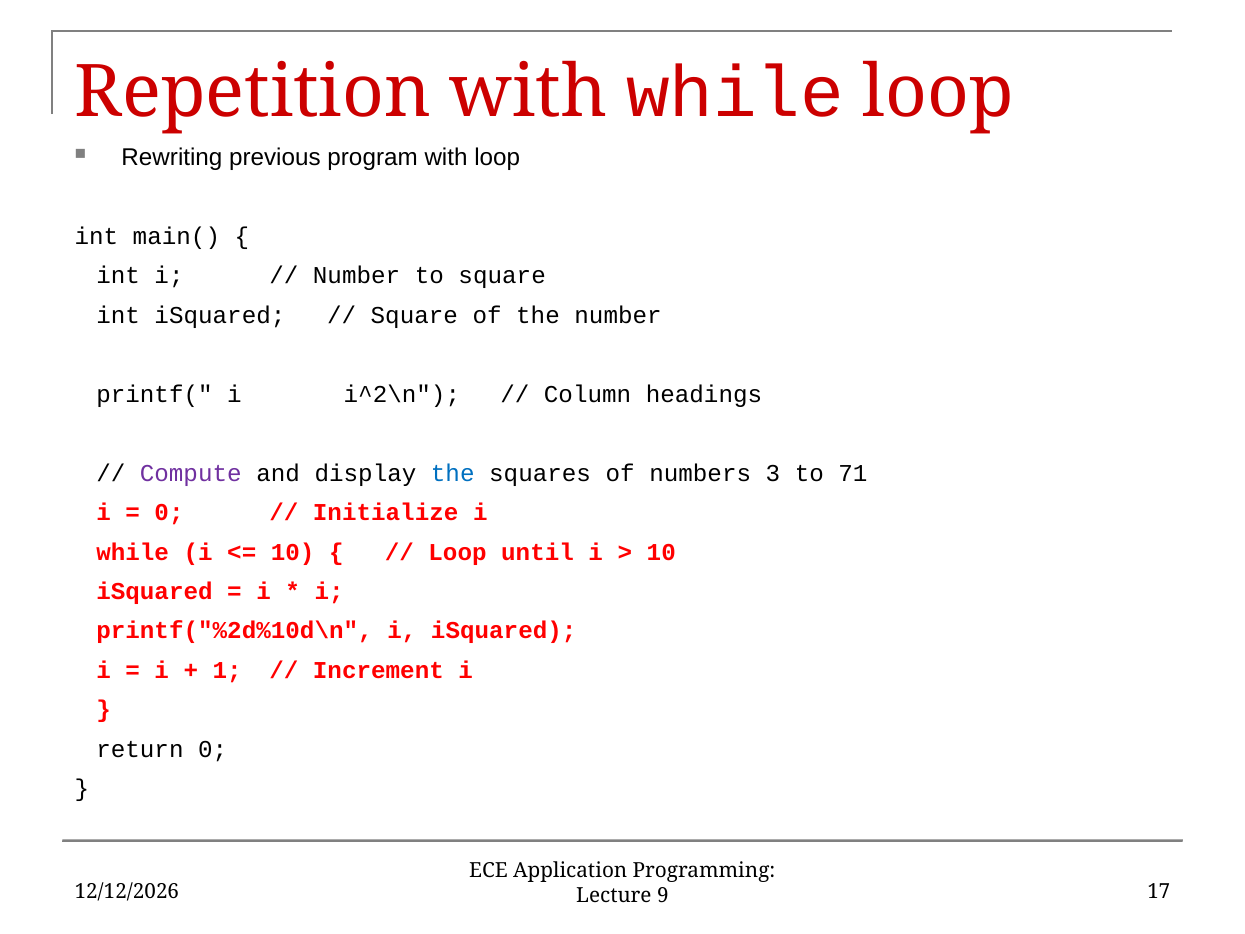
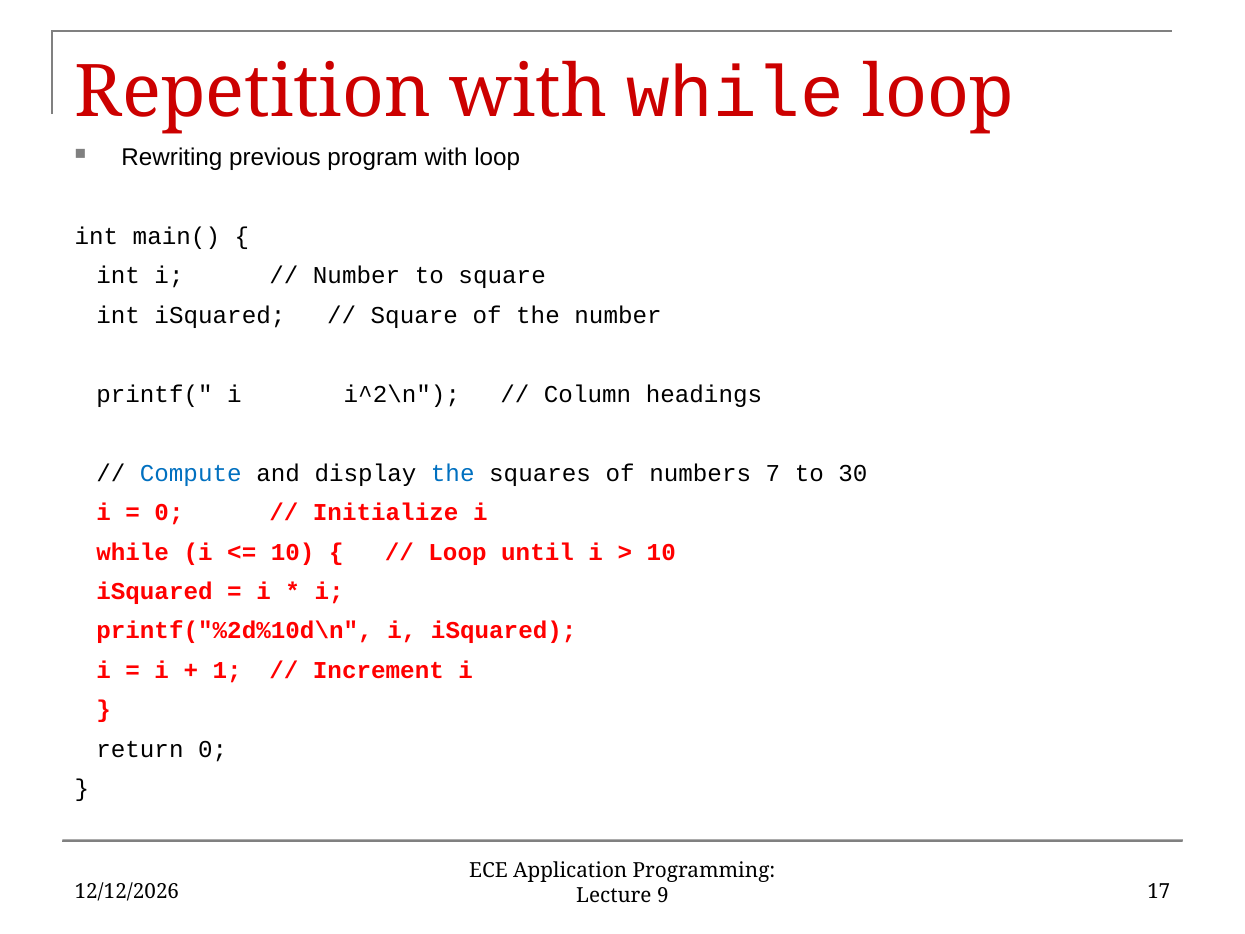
Compute colour: purple -> blue
3: 3 -> 7
71: 71 -> 30
